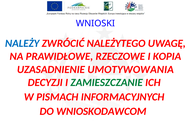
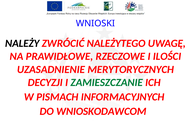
NALEŻY colour: blue -> black
KOPIA: KOPIA -> ILOŚCI
UMOTYWOWANIA: UMOTYWOWANIA -> MERYTORYCZNYCH
